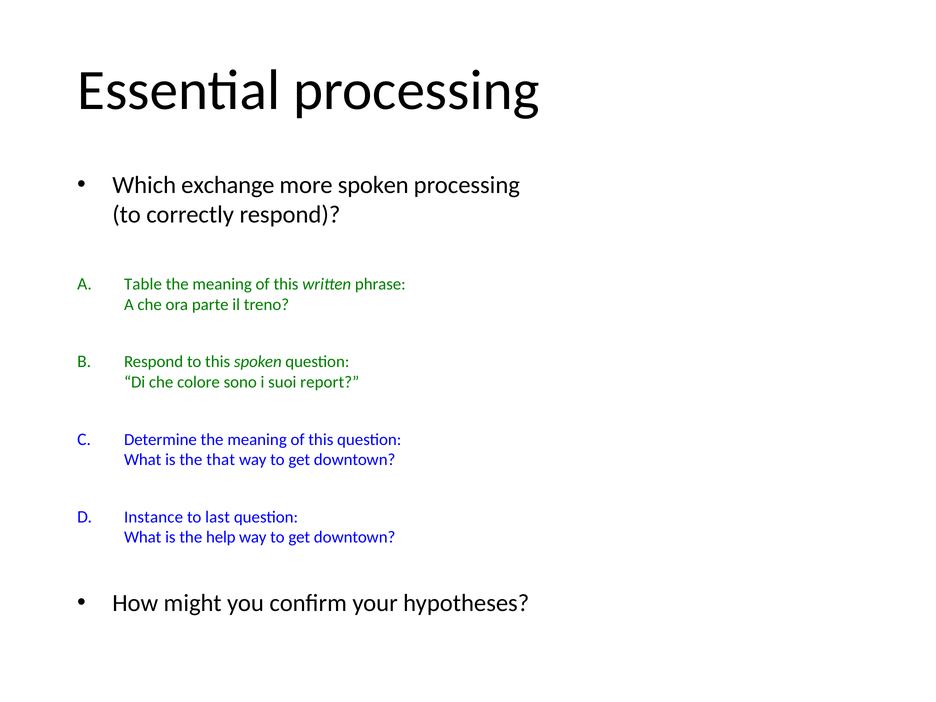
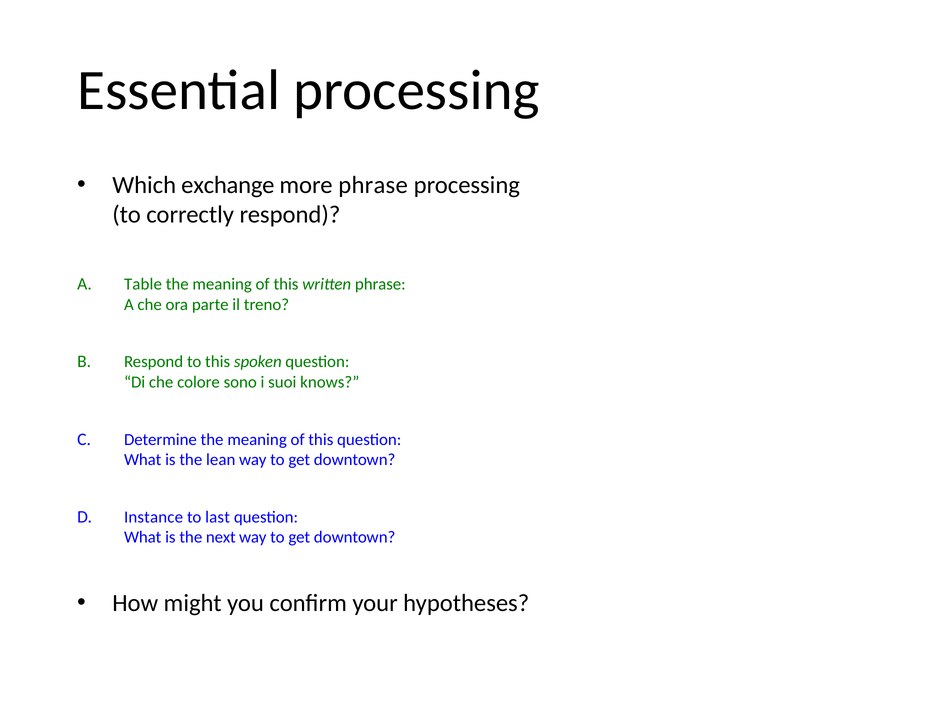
more spoken: spoken -> phrase
report: report -> knows
that: that -> lean
help: help -> next
